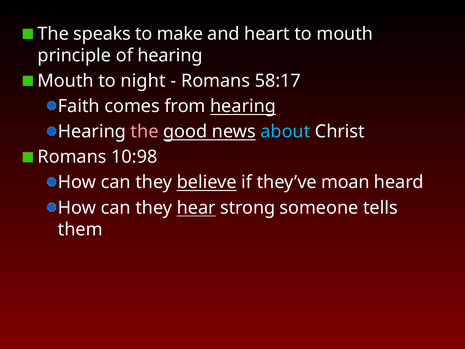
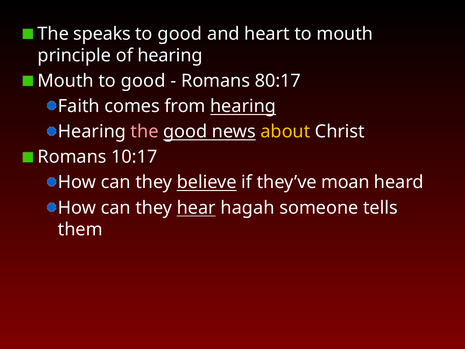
make at (180, 34): make -> good
Mouth to night: night -> good
58:17: 58:17 -> 80:17
about colour: light blue -> yellow
10:98: 10:98 -> 10:17
strong: strong -> hagah
